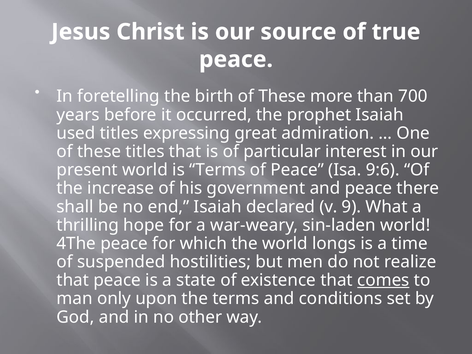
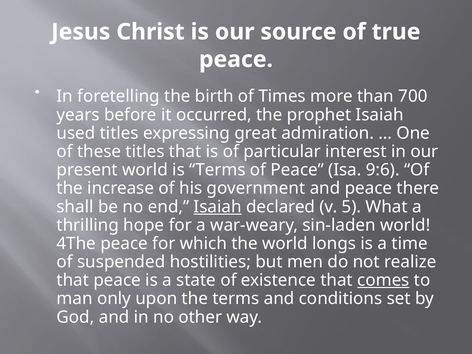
birth of These: These -> Times
Isaiah at (218, 207) underline: none -> present
9: 9 -> 5
